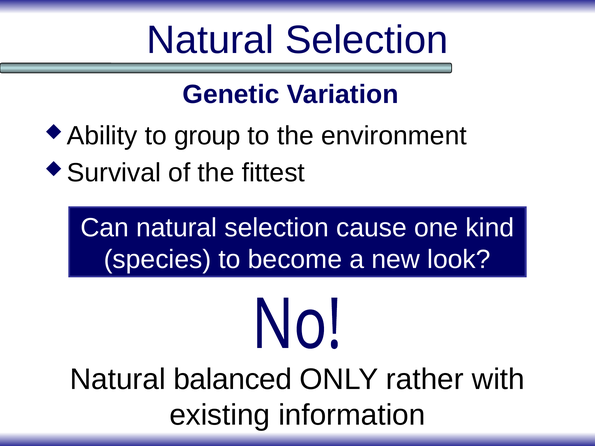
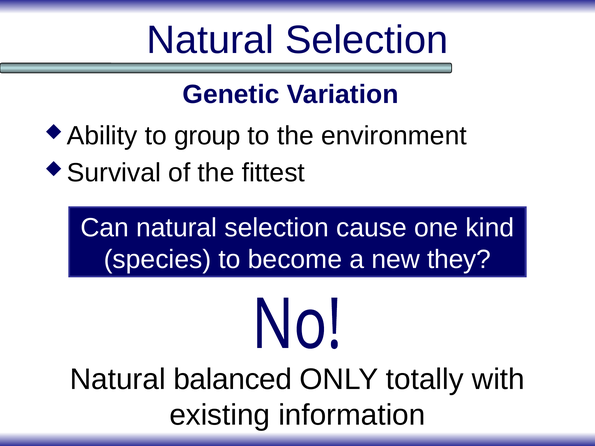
look: look -> they
rather: rather -> totally
